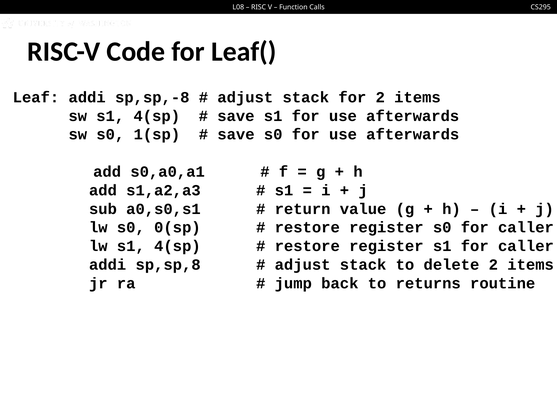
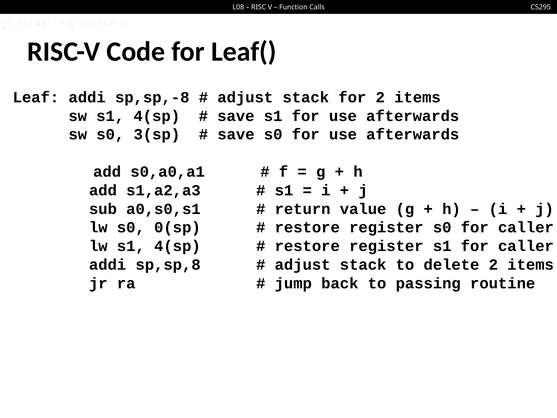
1(sp: 1(sp -> 3(sp
returns: returns -> passing
